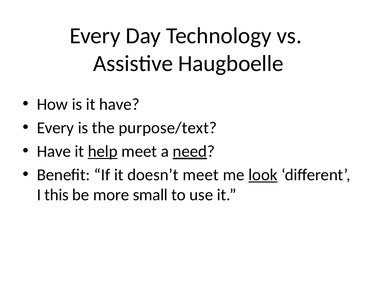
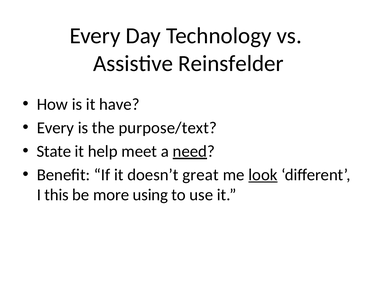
Haugboelle: Haugboelle -> Reinsfelder
Have at (54, 151): Have -> State
help underline: present -> none
doesn’t meet: meet -> great
small: small -> using
